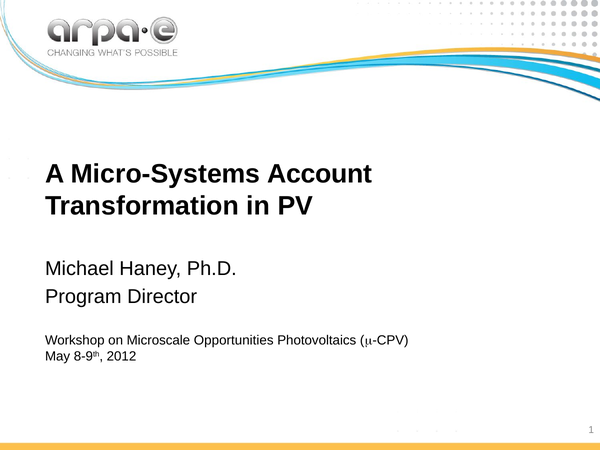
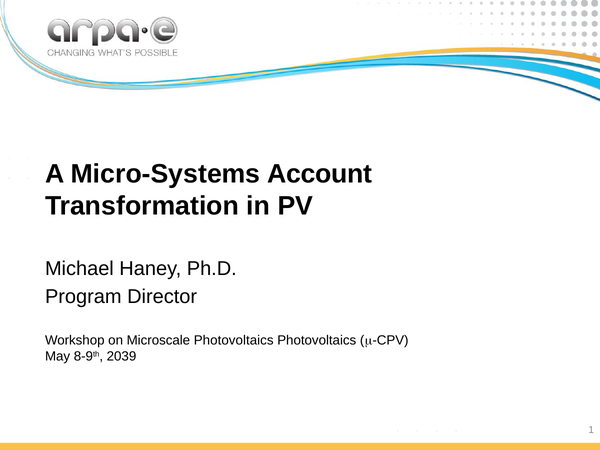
Microscale Opportunities: Opportunities -> Photovoltaics
2012: 2012 -> 2039
